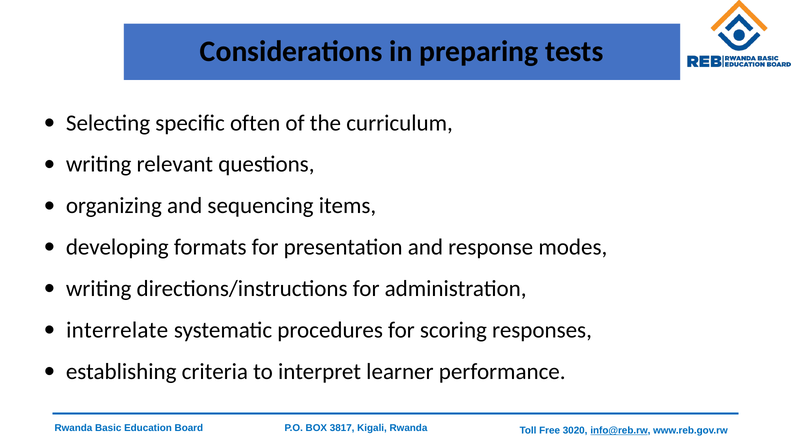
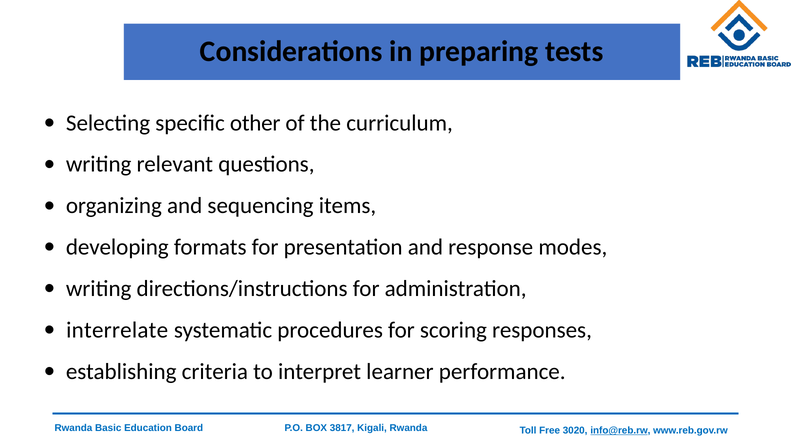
often: often -> other
